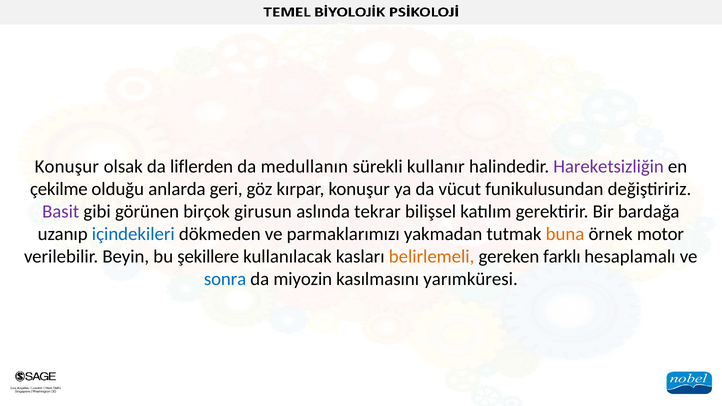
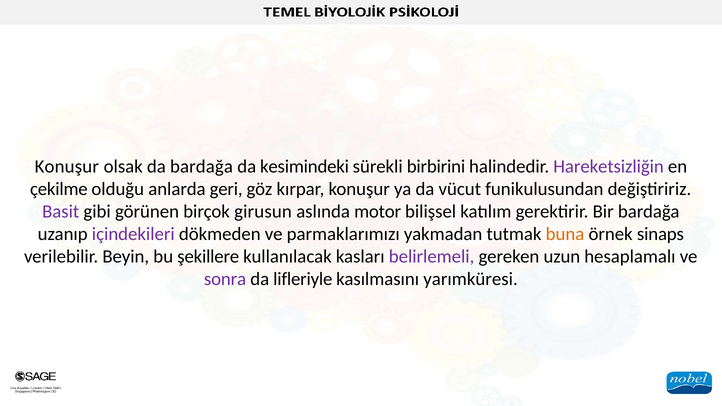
da liflerden: liflerden -> bardağa
medullanın: medullanın -> kesimindeki
kullanır: kullanır -> birbirini
tekrar: tekrar -> motor
içindekileri colour: blue -> purple
motor: motor -> sinaps
belirlemeli colour: orange -> purple
farklı: farklı -> uzun
sonra colour: blue -> purple
miyozin: miyozin -> lifleriyle
